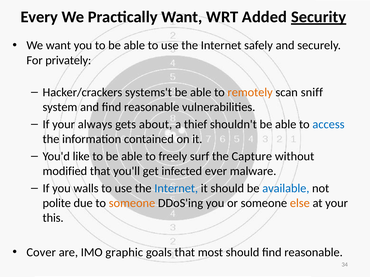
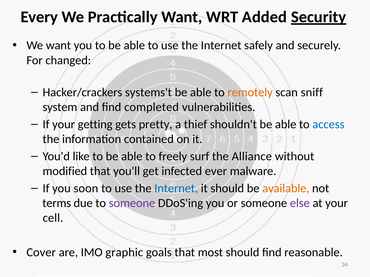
privately: privately -> changed
and find reasonable: reasonable -> completed
always: always -> getting
about: about -> pretty
Capture: Capture -> Alliance
walls: walls -> soon
available colour: blue -> orange
polite: polite -> terms
someone at (132, 203) colour: orange -> purple
else colour: orange -> purple
this: this -> cell
